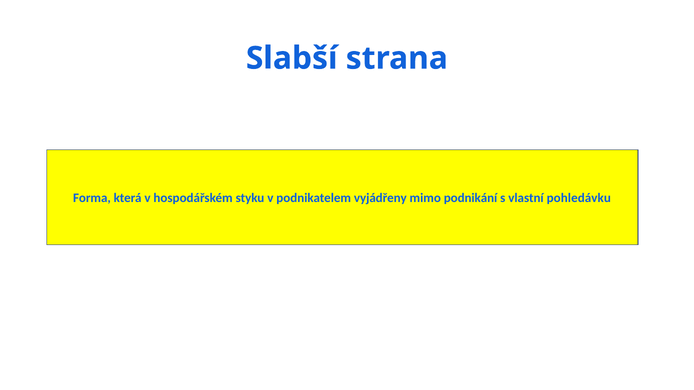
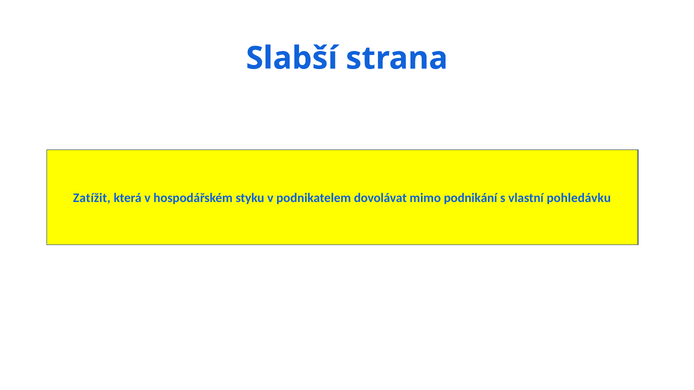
Forma: Forma -> Zatížit
vyjádřeny: vyjádřeny -> dovolávat
